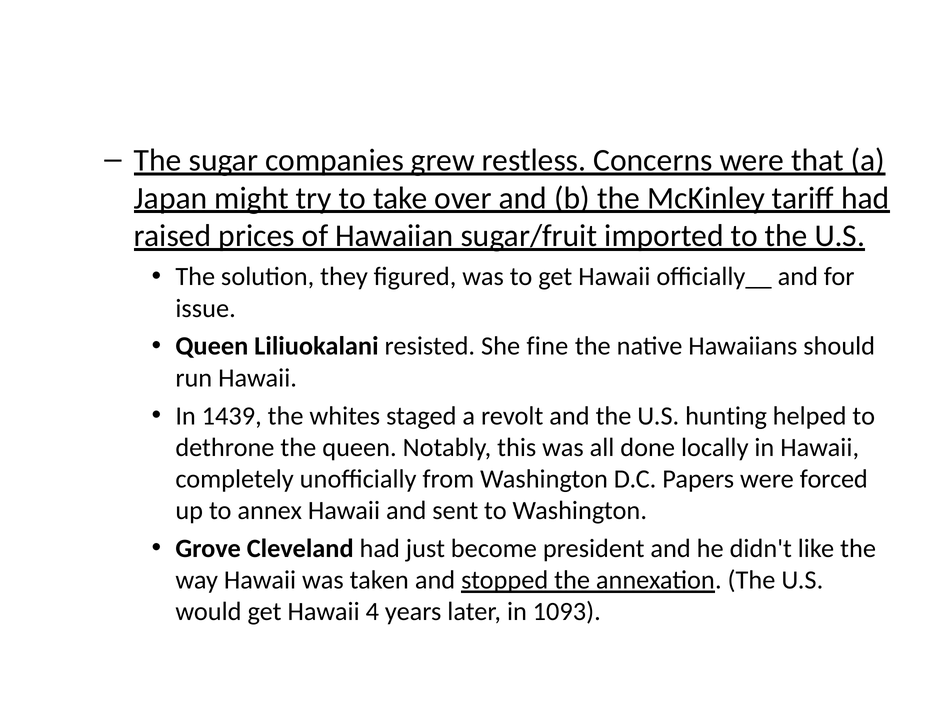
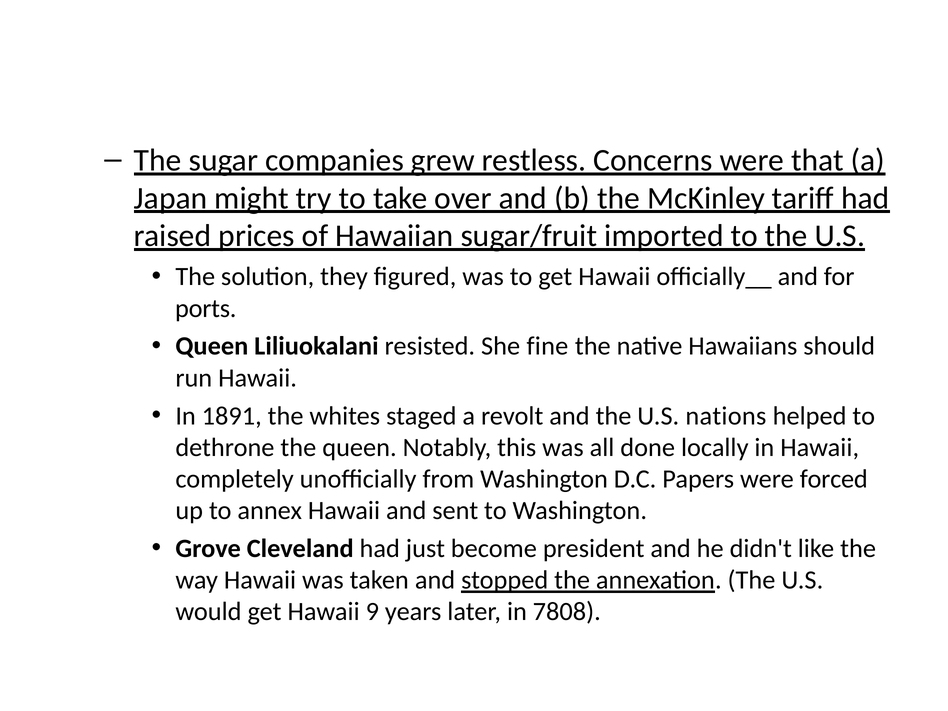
issue: issue -> ports
1439: 1439 -> 1891
hunting: hunting -> nations
4: 4 -> 9
1093: 1093 -> 7808
